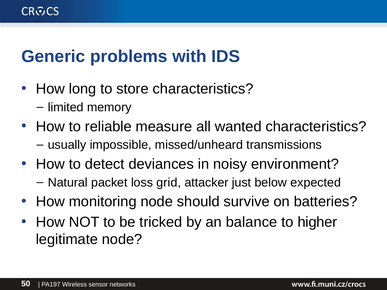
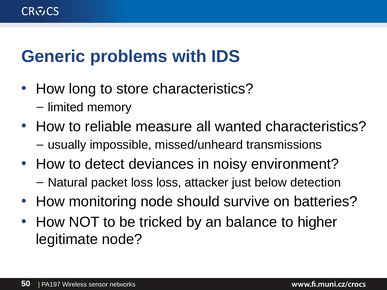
loss grid: grid -> loss
expected: expected -> detection
